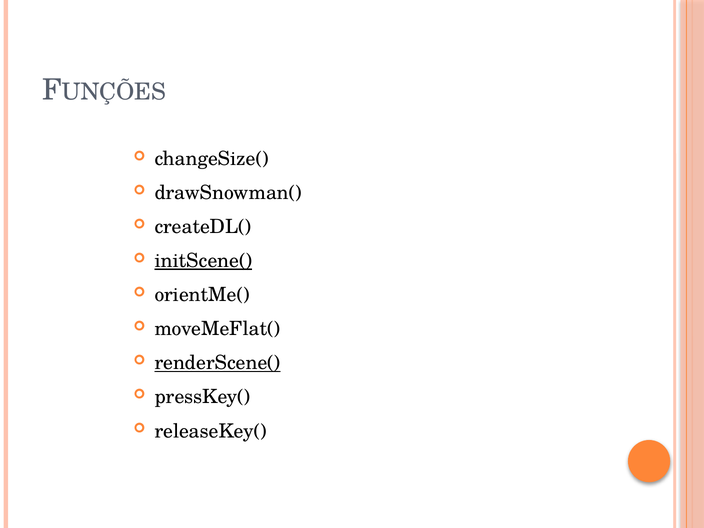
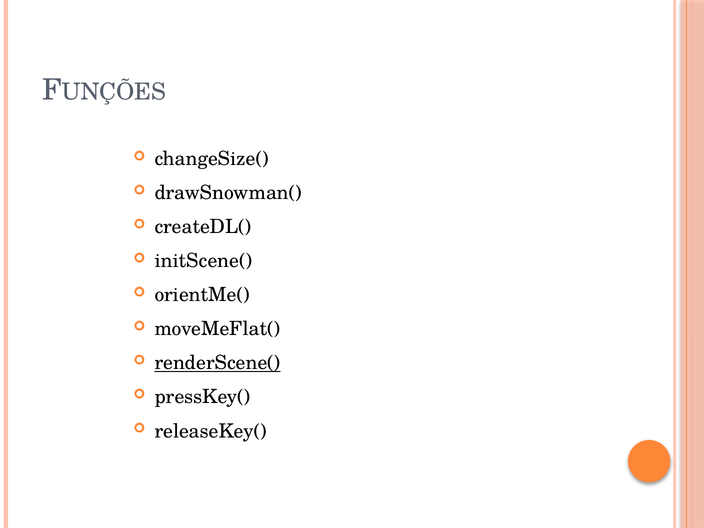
initScene( underline: present -> none
